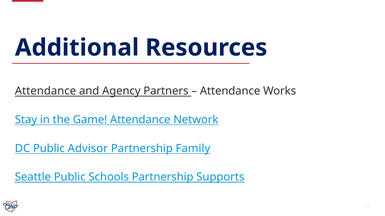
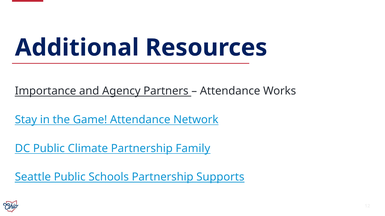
Attendance at (46, 91): Attendance -> Importance
Advisor: Advisor -> Climate
